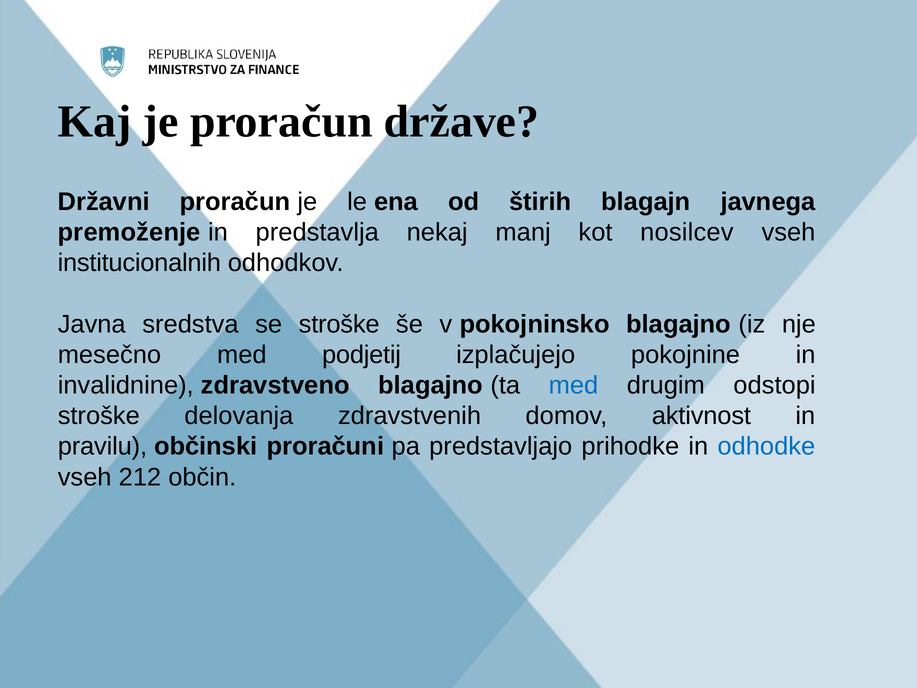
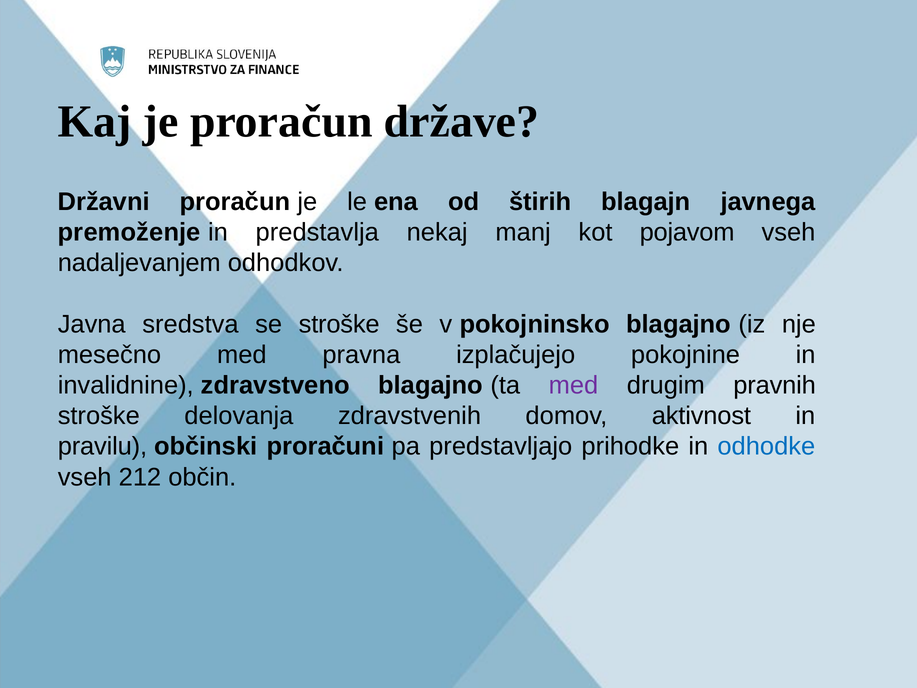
nosilcev: nosilcev -> pojavom
institucionalnih: institucionalnih -> nadaljevanjem
podjetij: podjetij -> pravna
med at (573, 385) colour: blue -> purple
odstopi: odstopi -> pravnih
